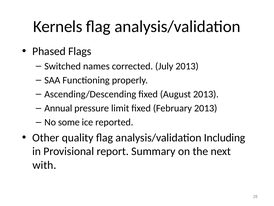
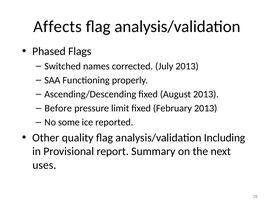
Kernels: Kernels -> Affects
Annual: Annual -> Before
with: with -> uses
